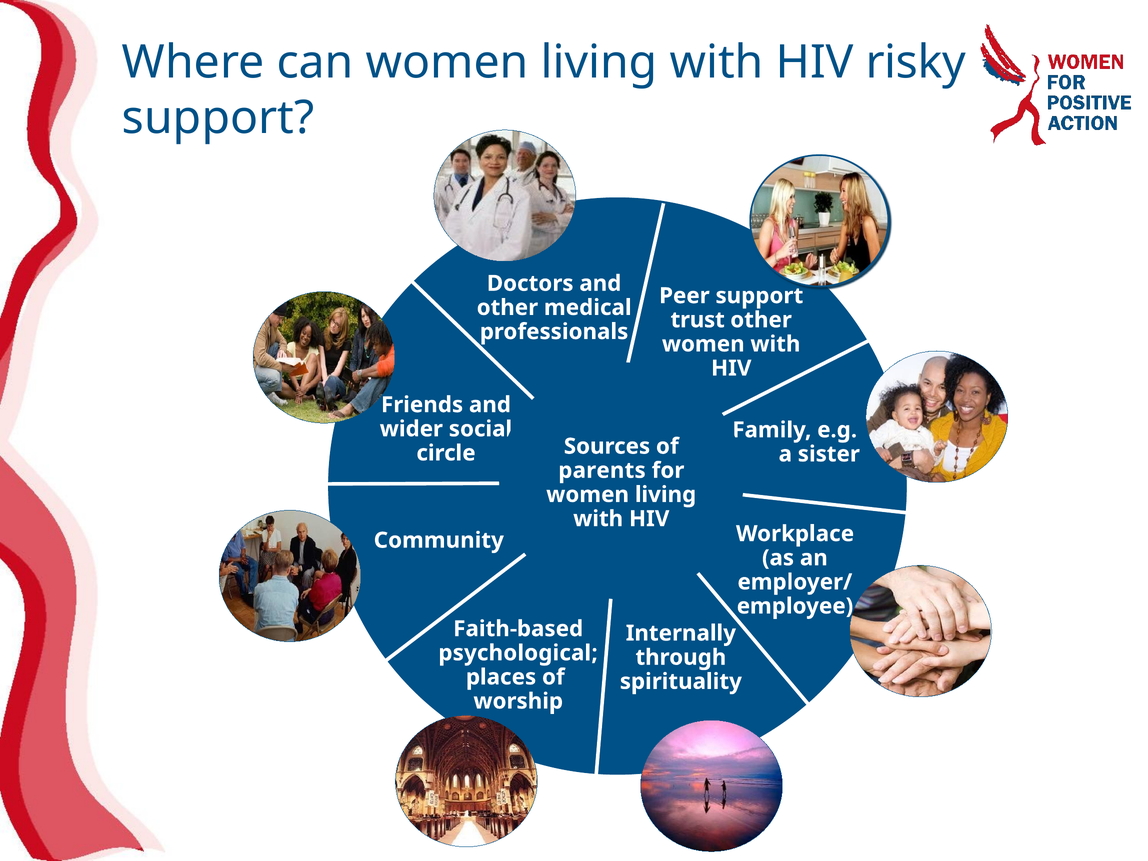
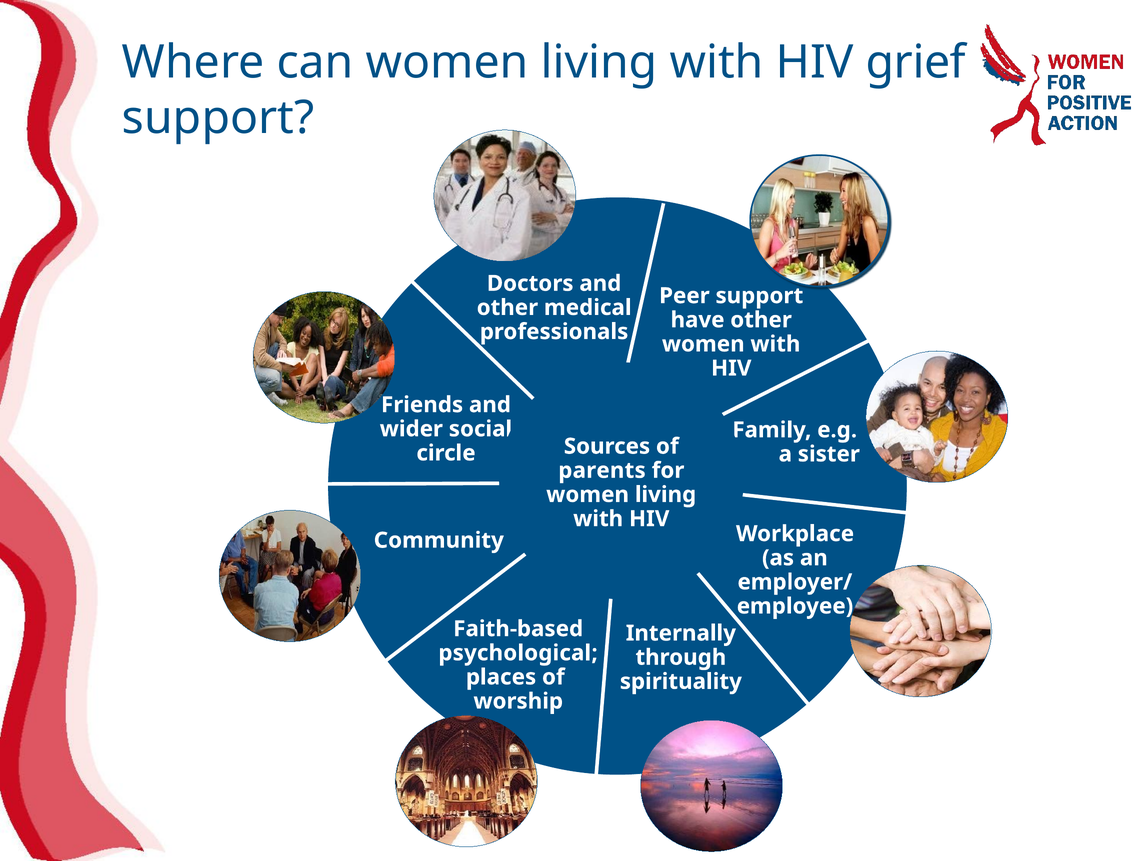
risky: risky -> grief
trust: trust -> have
